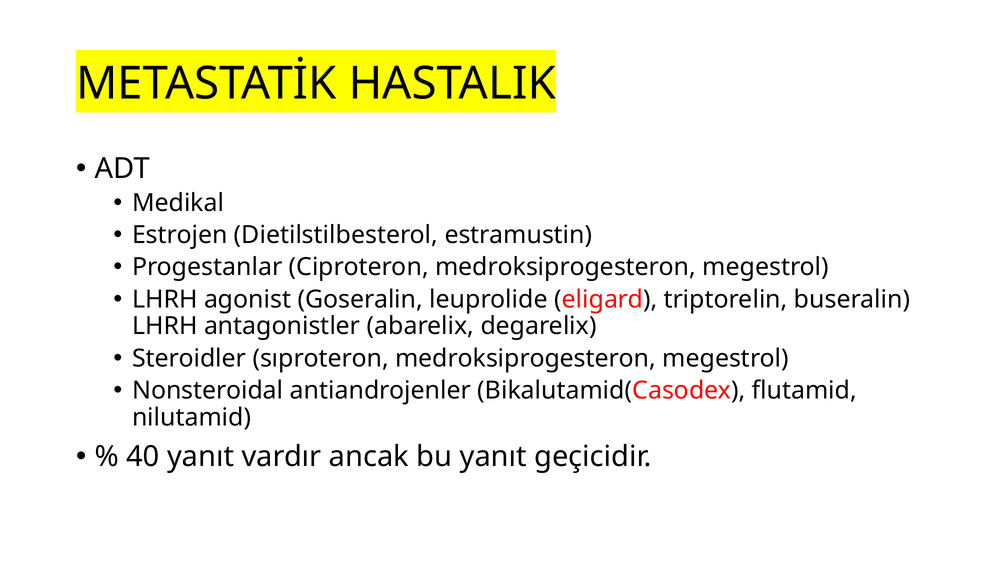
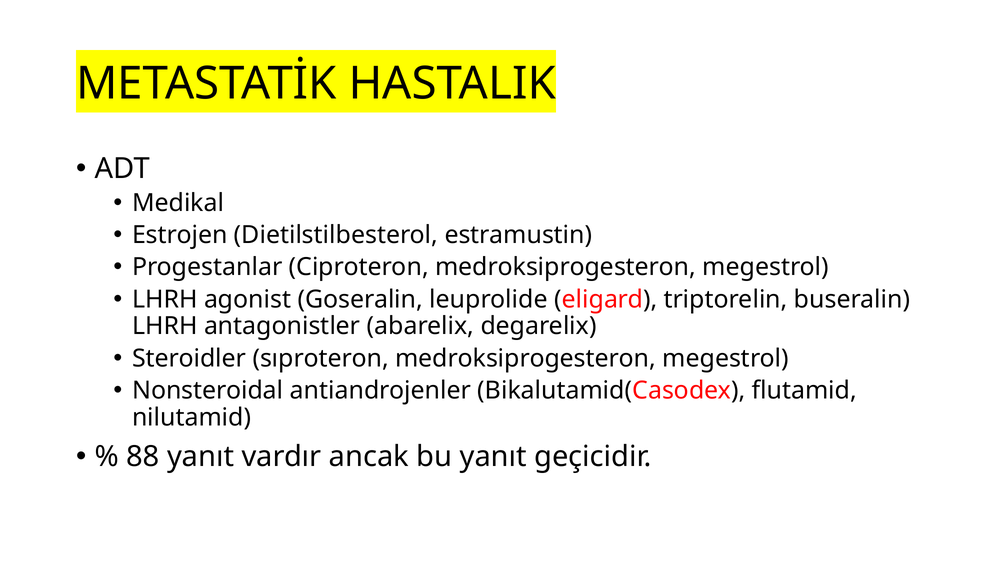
40: 40 -> 88
